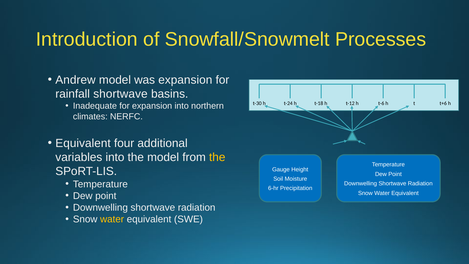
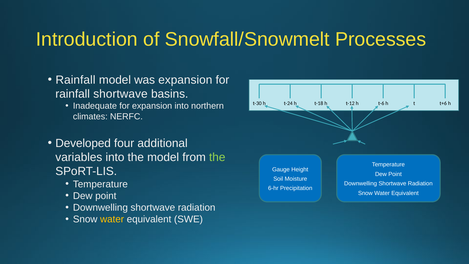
Andrew at (76, 80): Andrew -> Rainfall
Equivalent at (83, 143): Equivalent -> Developed
the at (217, 157) colour: yellow -> light green
